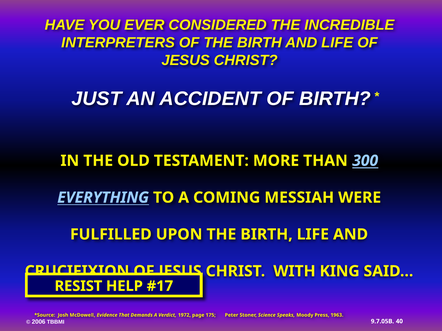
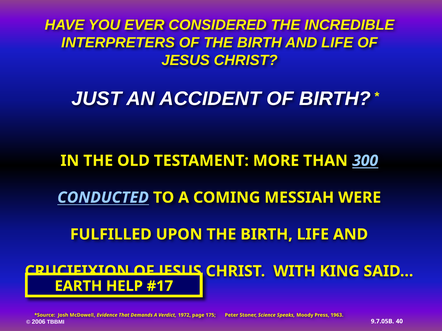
EVERYTHING: EVERYTHING -> CONDUCTED
RESIST: RESIST -> EARTH
